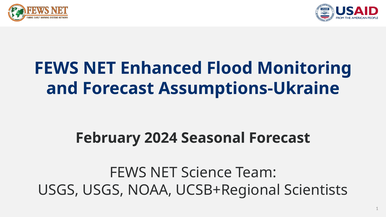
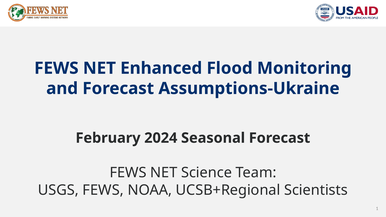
USGS USGS: USGS -> FEWS
